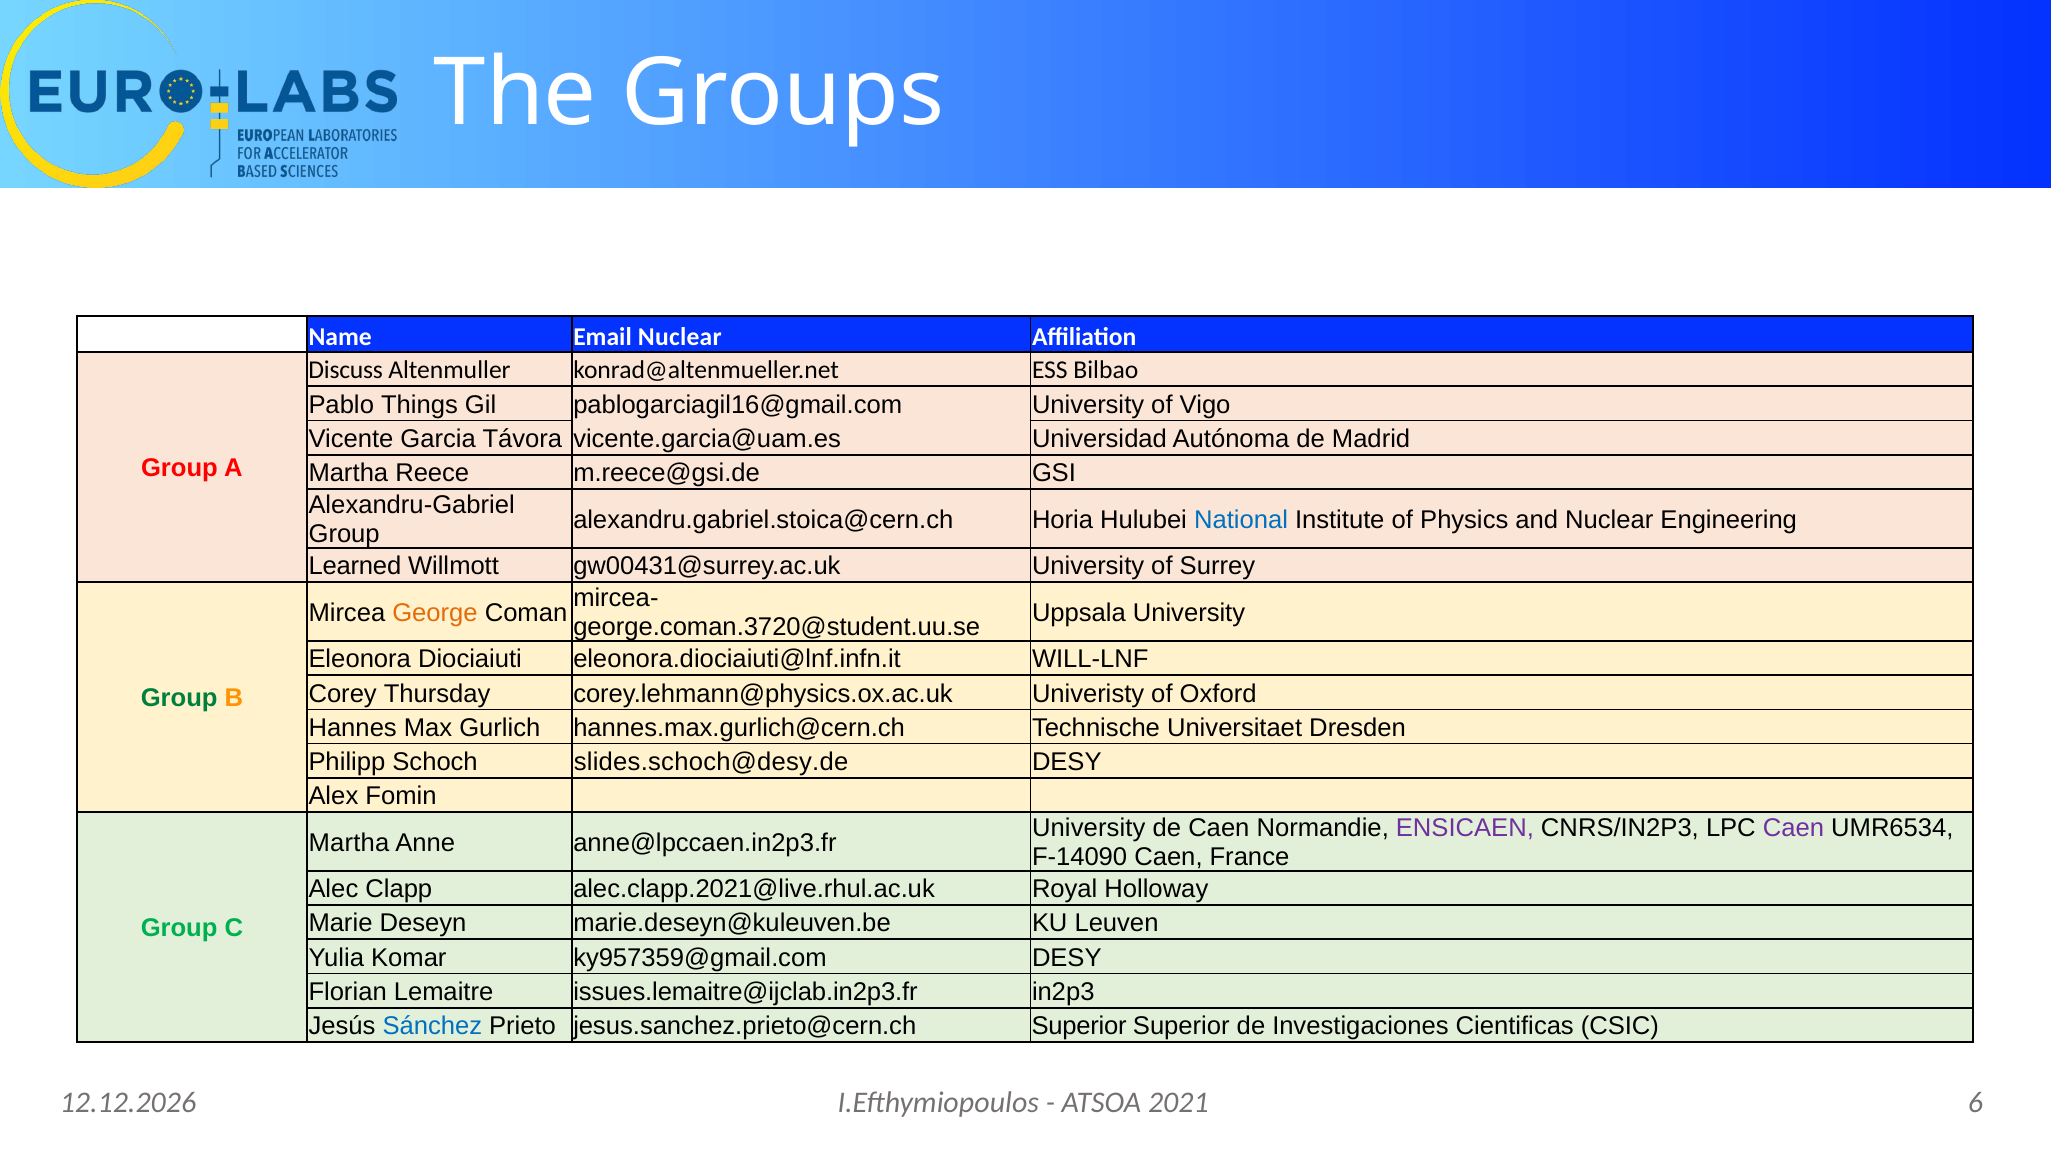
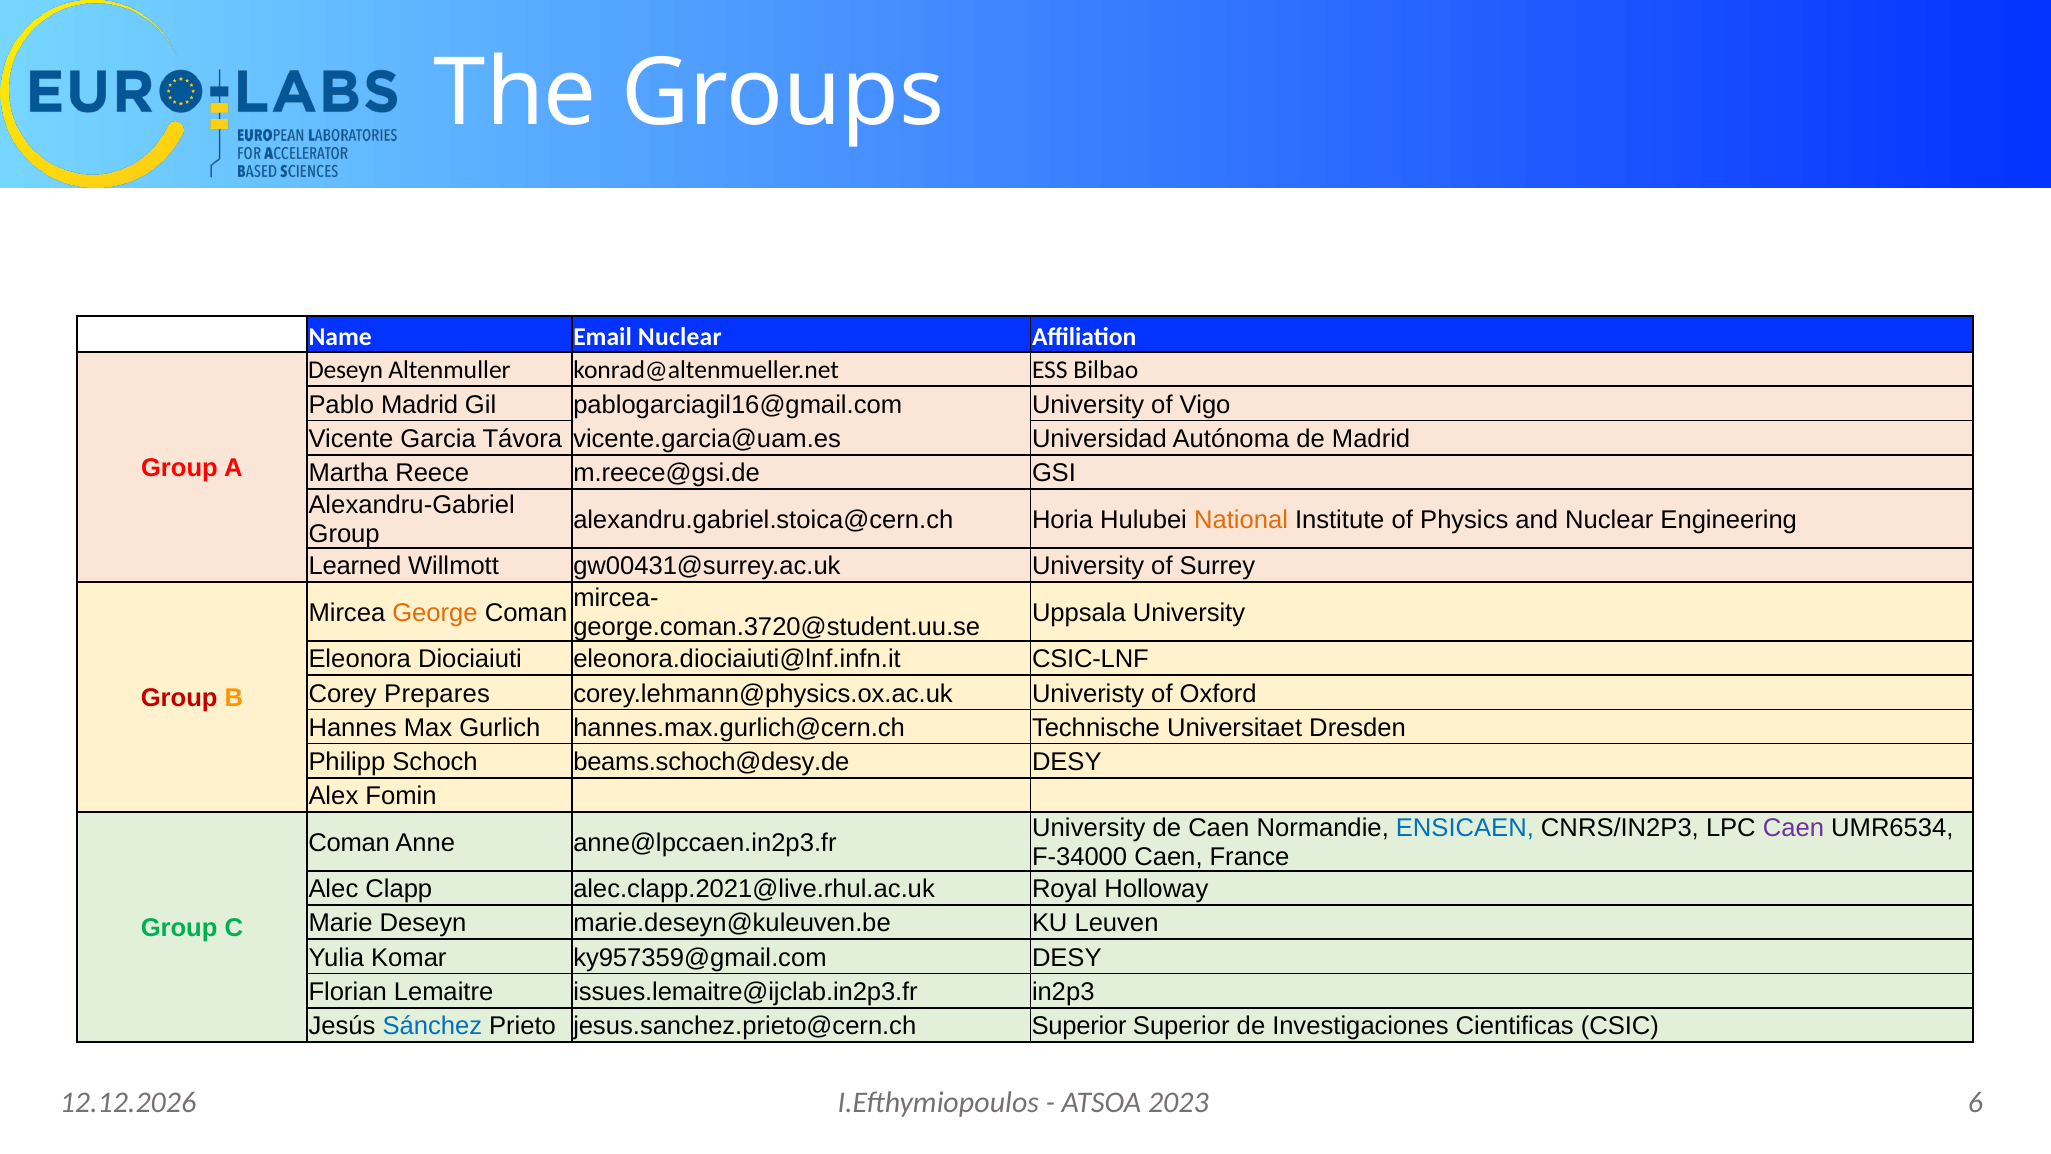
Discuss at (346, 370): Discuss -> Deseyn
Pablo Things: Things -> Madrid
National colour: blue -> orange
WILL-LNF: WILL-LNF -> CSIC-LNF
Thursday: Thursday -> Prepares
Group at (179, 698) colour: green -> red
slides.schoch@desy.de: slides.schoch@desy.de -> beams.schoch@desy.de
ENSICAEN colour: purple -> blue
Martha at (349, 842): Martha -> Coman
F-14090: F-14090 -> F-34000
2021: 2021 -> 2023
